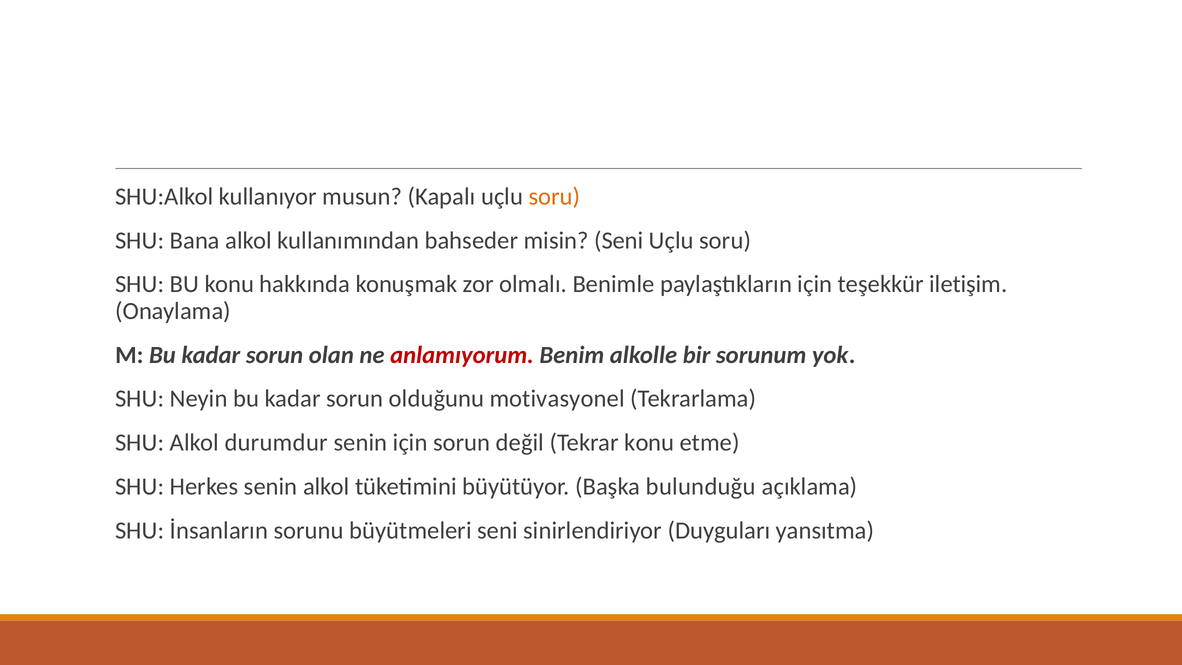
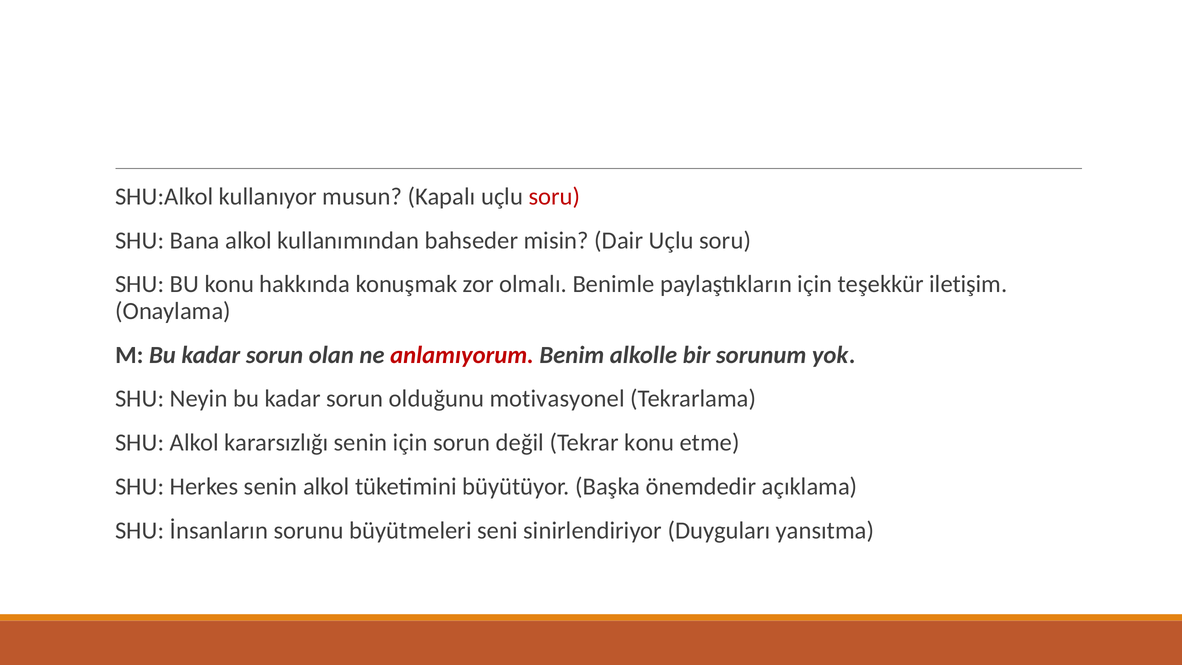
soru at (554, 197) colour: orange -> red
misin Seni: Seni -> Dair
durumdur: durumdur -> kararsızlığı
bulunduğu: bulunduğu -> önemdedir
